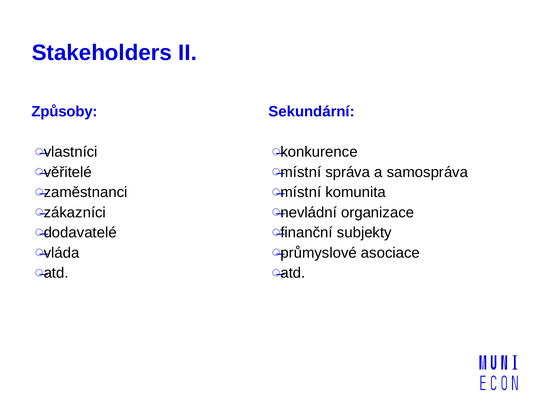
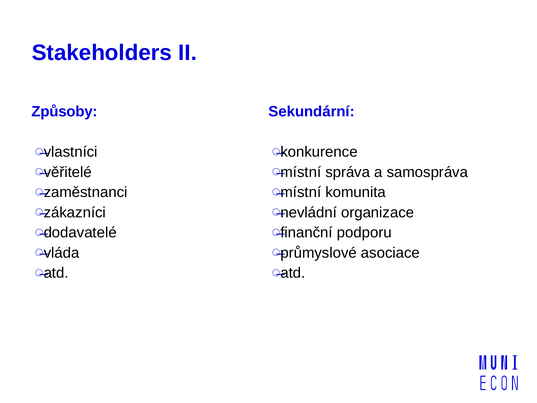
subjekty: subjekty -> podporu
